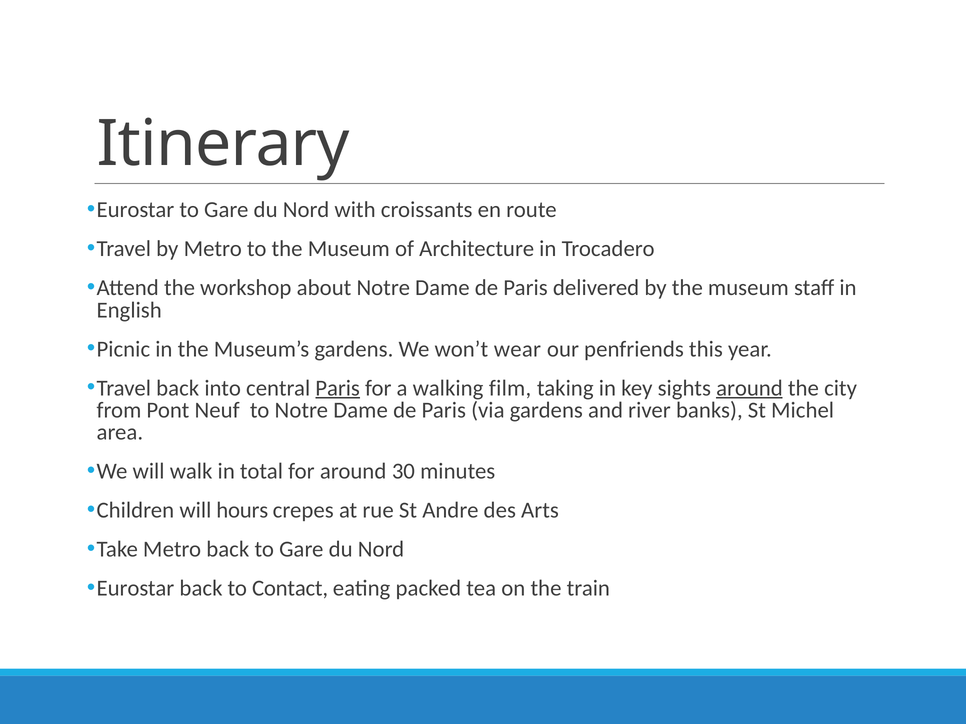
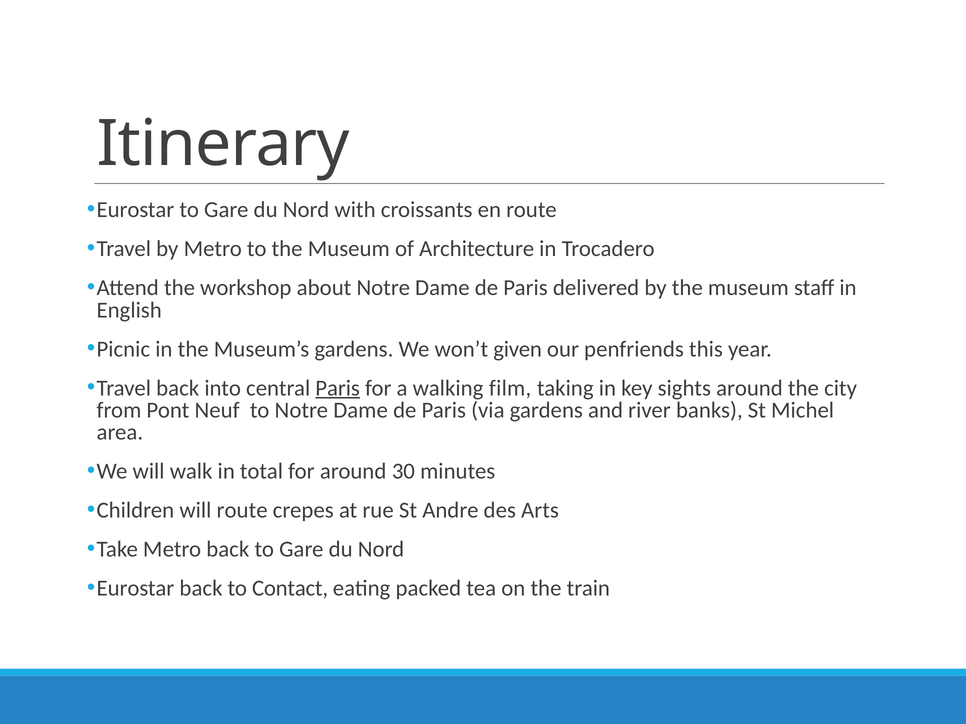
wear: wear -> given
around at (749, 388) underline: present -> none
will hours: hours -> route
